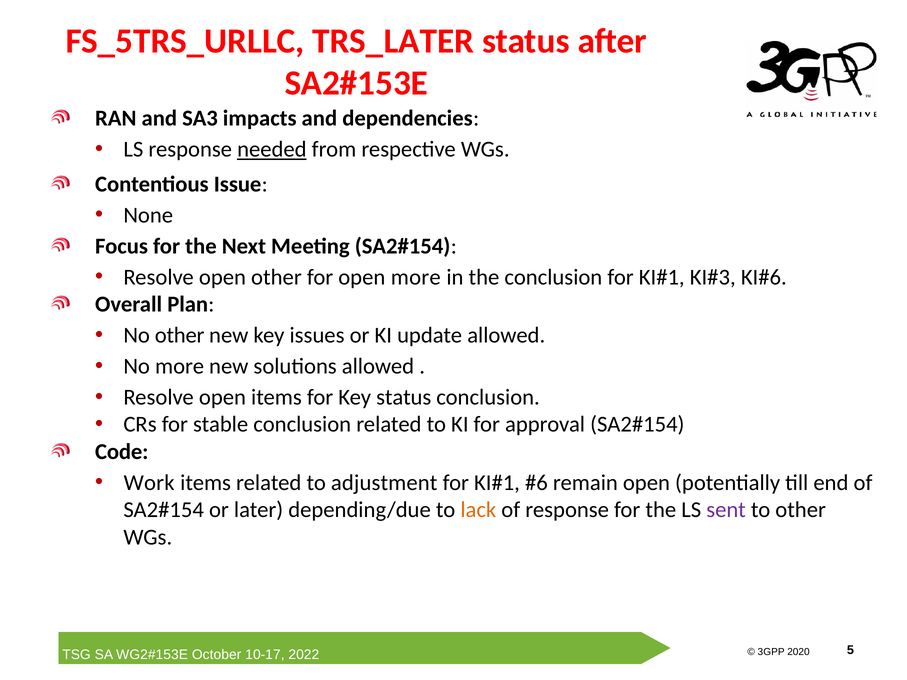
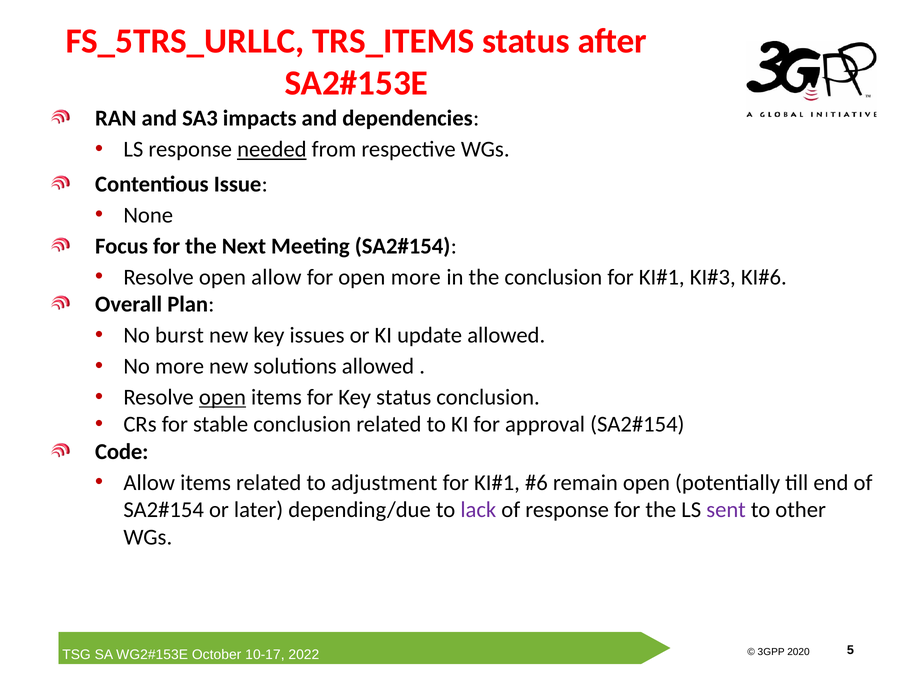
TRS_LATER: TRS_LATER -> TRS_ITEMS
open other: other -> allow
No other: other -> burst
open at (222, 397) underline: none -> present
Work at (149, 483): Work -> Allow
lack colour: orange -> purple
